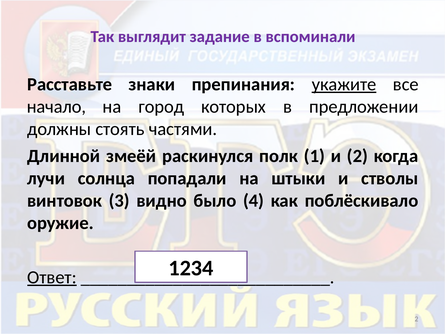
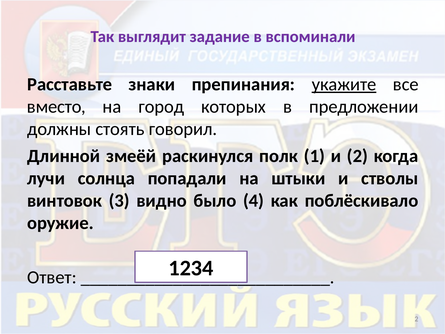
начало: начало -> вместо
частями: частями -> говорил
Ответ underline: present -> none
